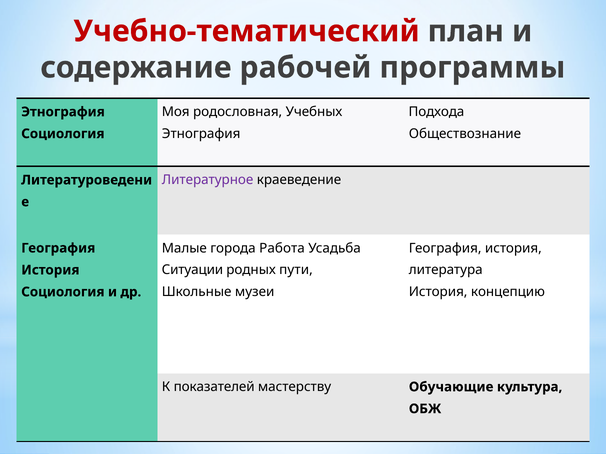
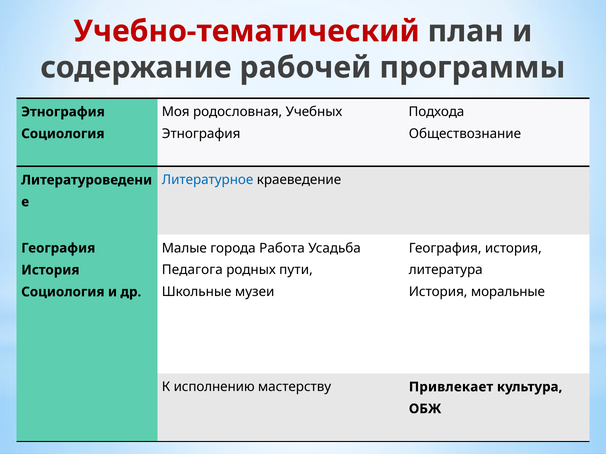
Литературное colour: purple -> blue
Ситуации: Ситуации -> Педагога
концепцию: концепцию -> моральные
показателей: показателей -> исполнению
Обучающие: Обучающие -> Привлекает
